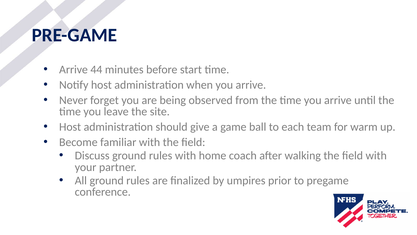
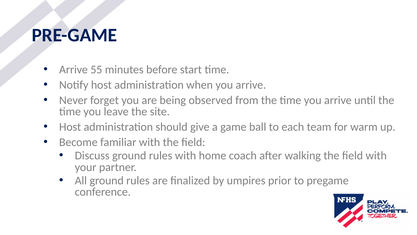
44: 44 -> 55
